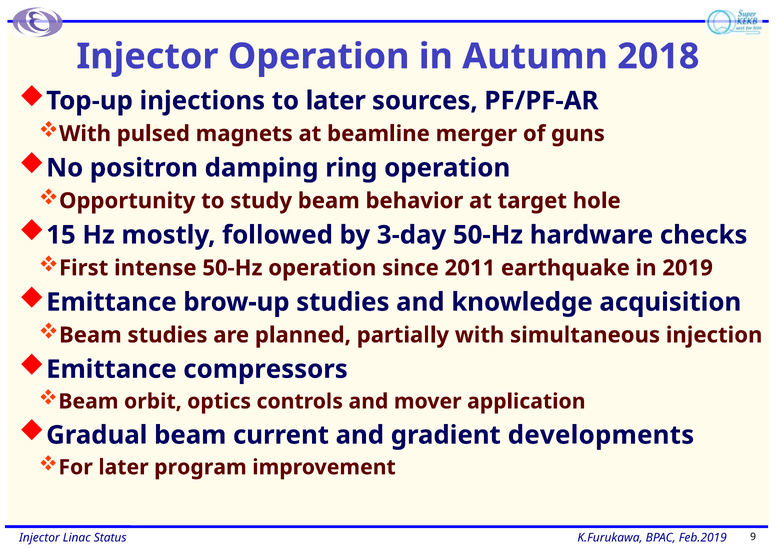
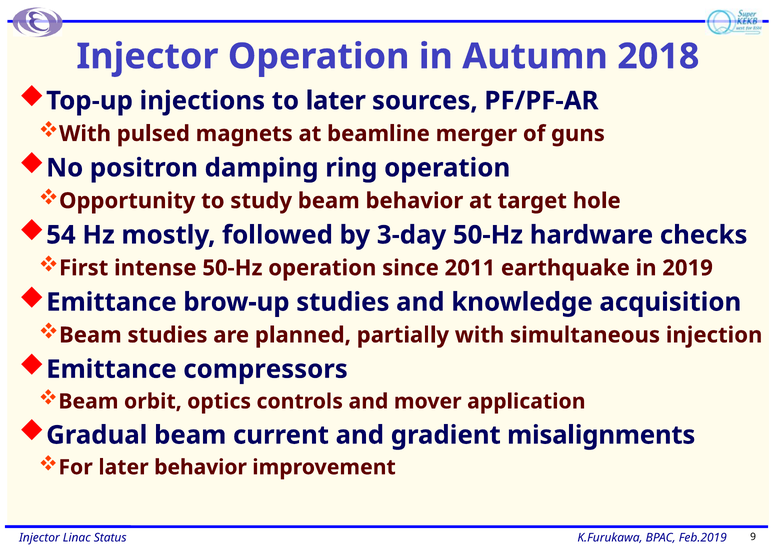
15: 15 -> 54
developments: developments -> misalignments
later program: program -> behavior
